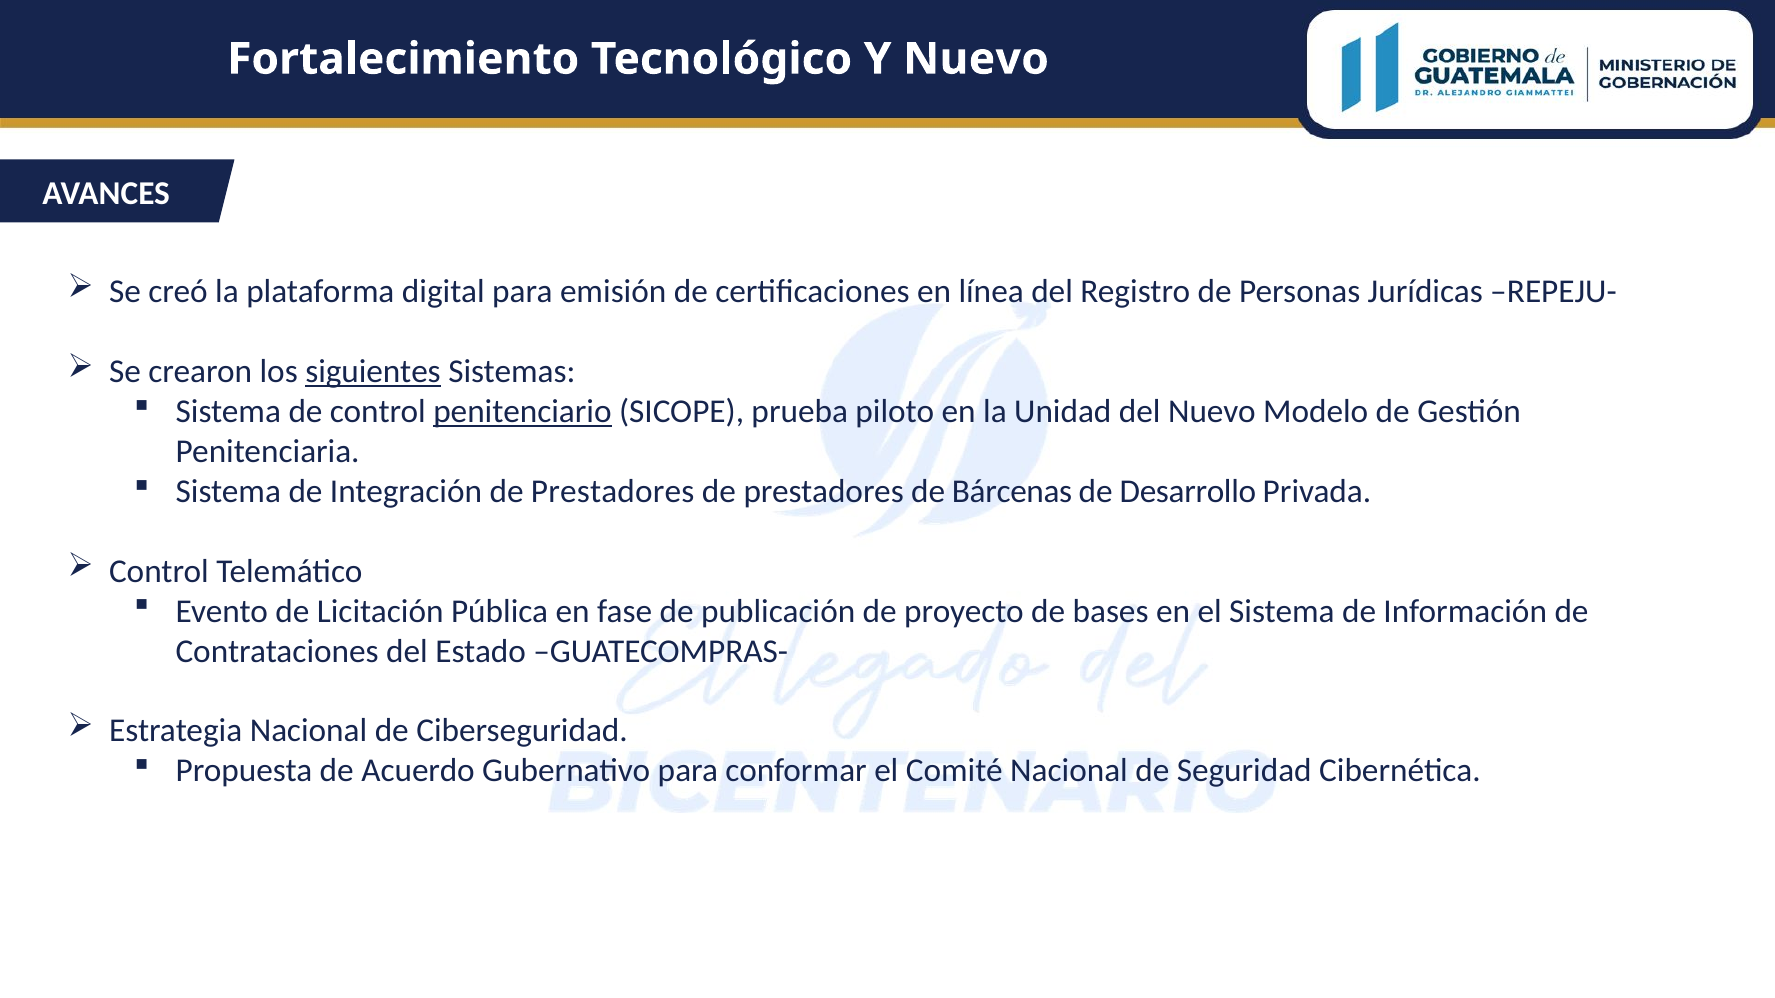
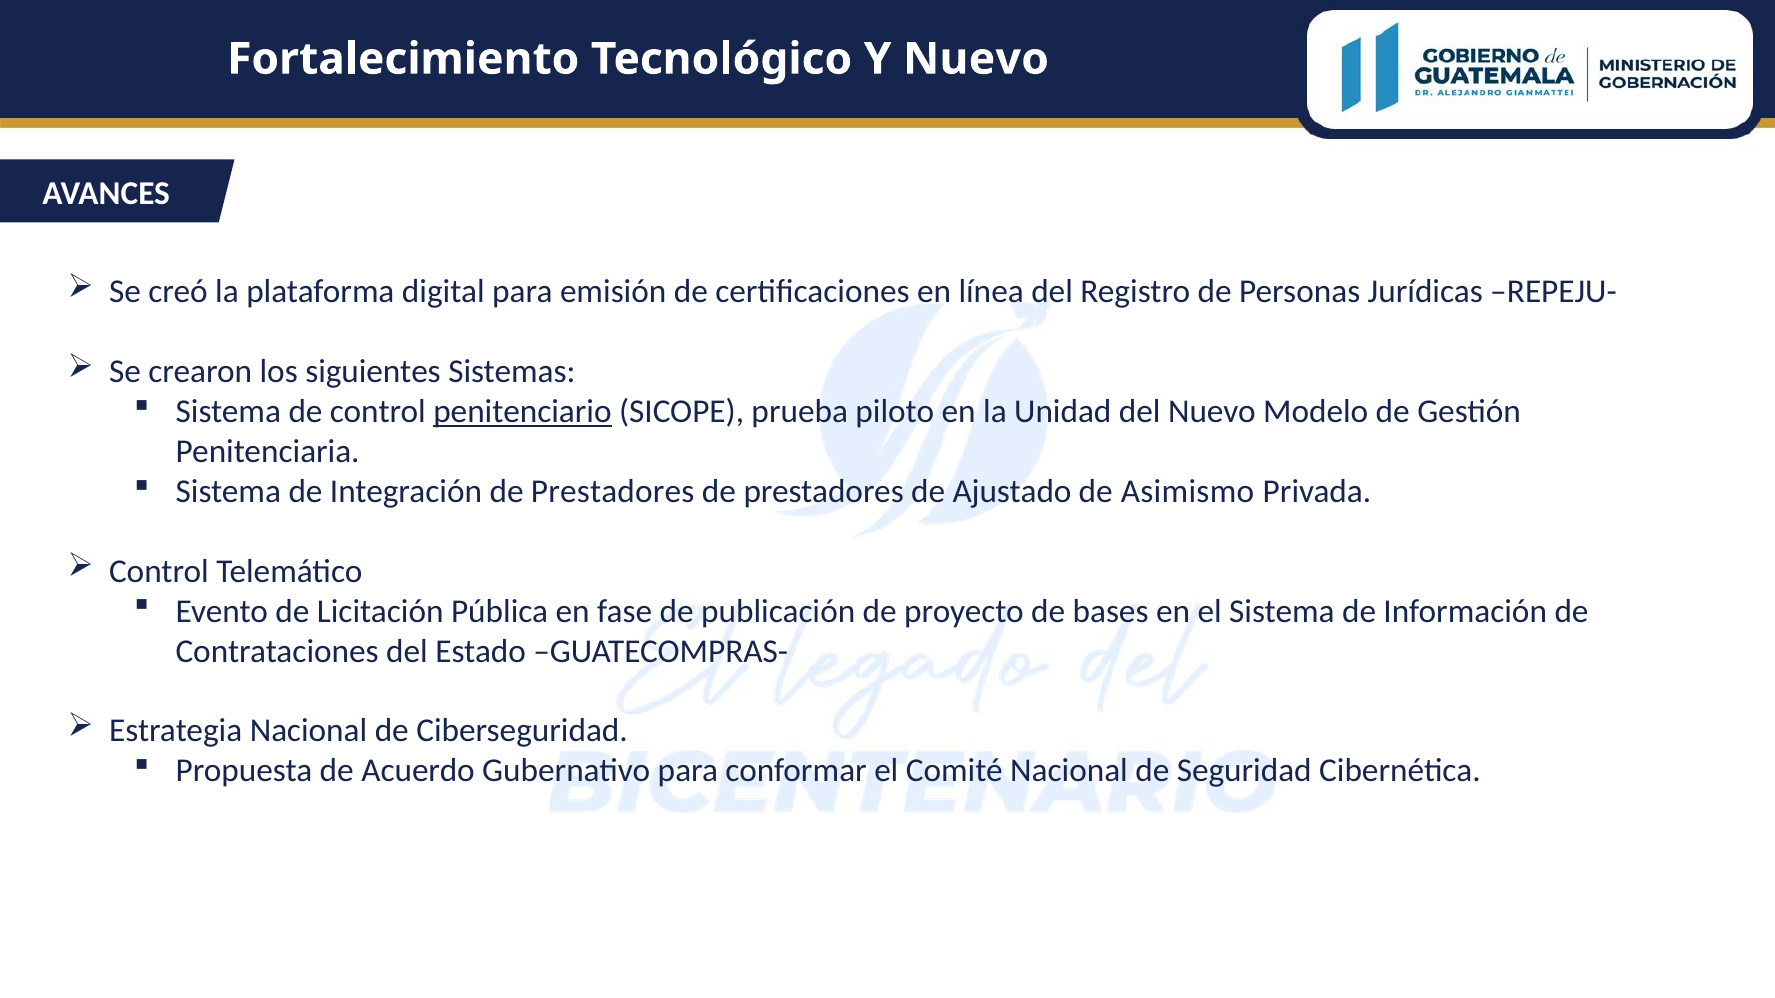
siguientes underline: present -> none
Bárcenas: Bárcenas -> Ajustado
Desarrollo: Desarrollo -> Asimismo
